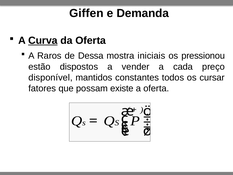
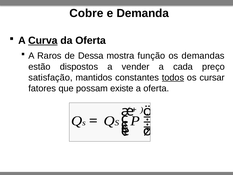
Giffen: Giffen -> Cobre
iniciais: iniciais -> função
pressionou: pressionou -> demandas
disponível: disponível -> satisfação
todos underline: none -> present
